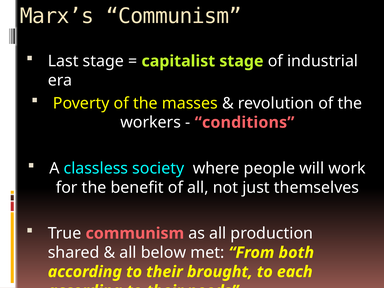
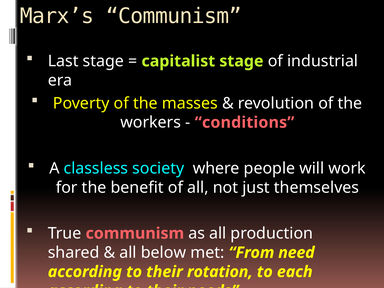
both: both -> need
brought: brought -> rotation
